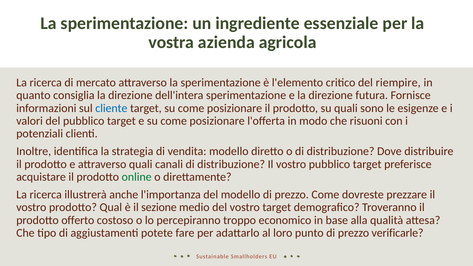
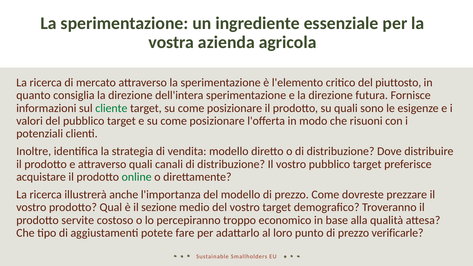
riempire: riempire -> piuttosto
cliente colour: blue -> green
offerto: offerto -> servite
